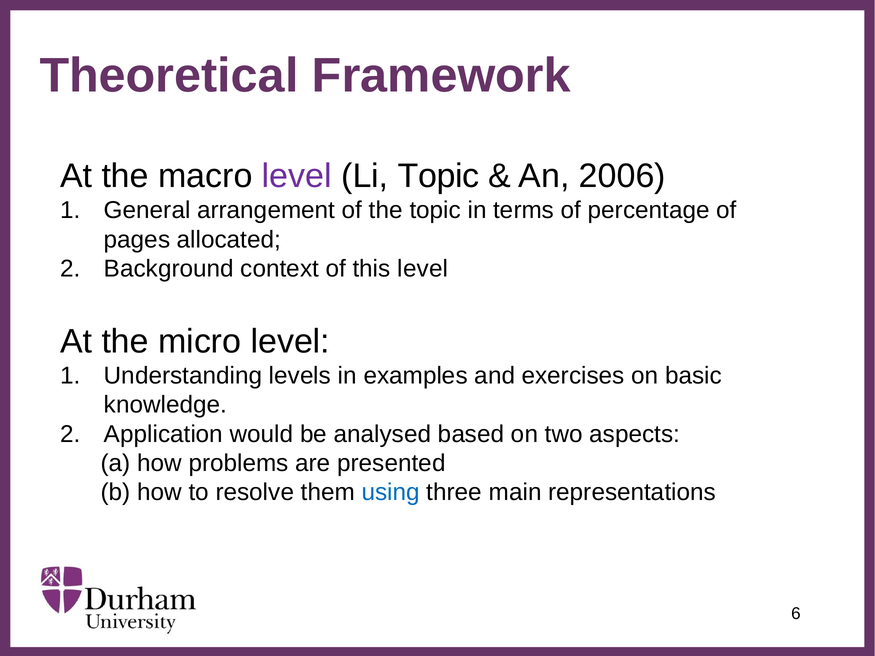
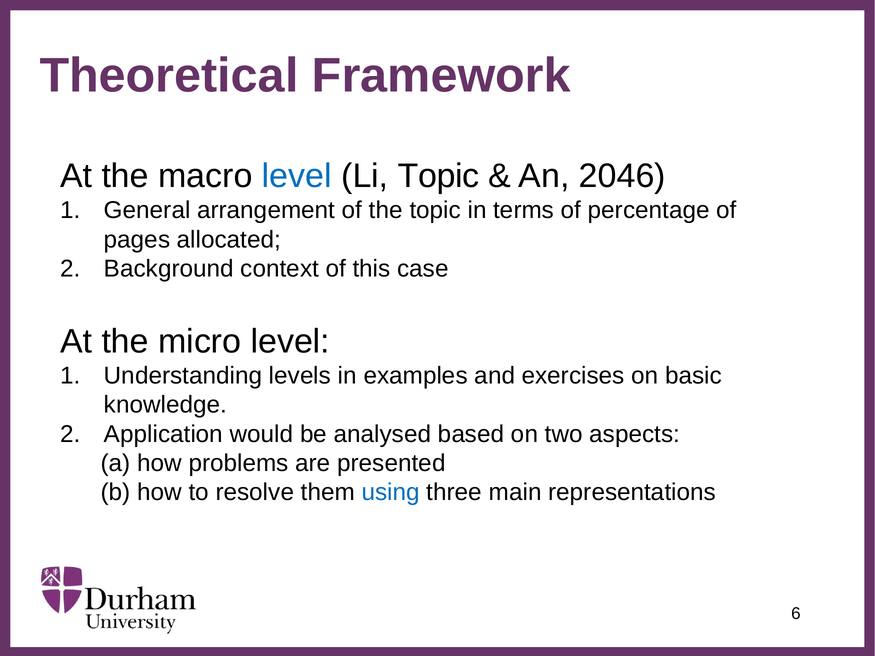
level at (297, 176) colour: purple -> blue
2006: 2006 -> 2046
this level: level -> case
